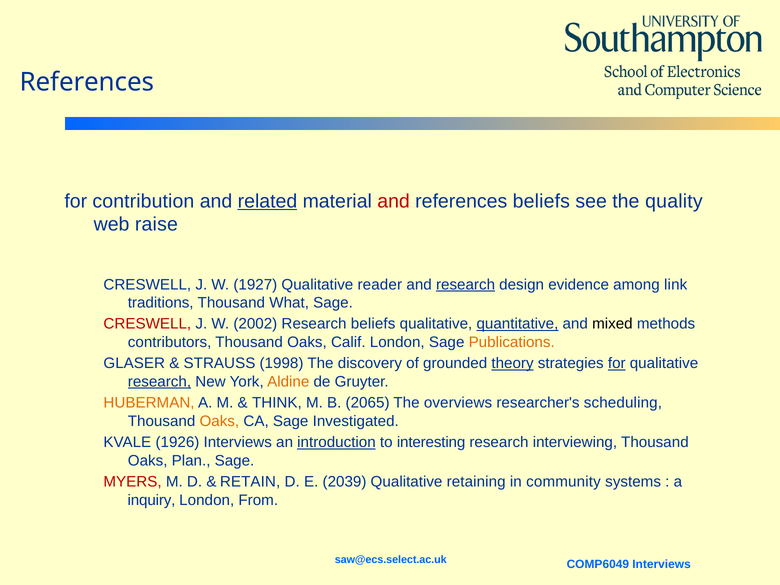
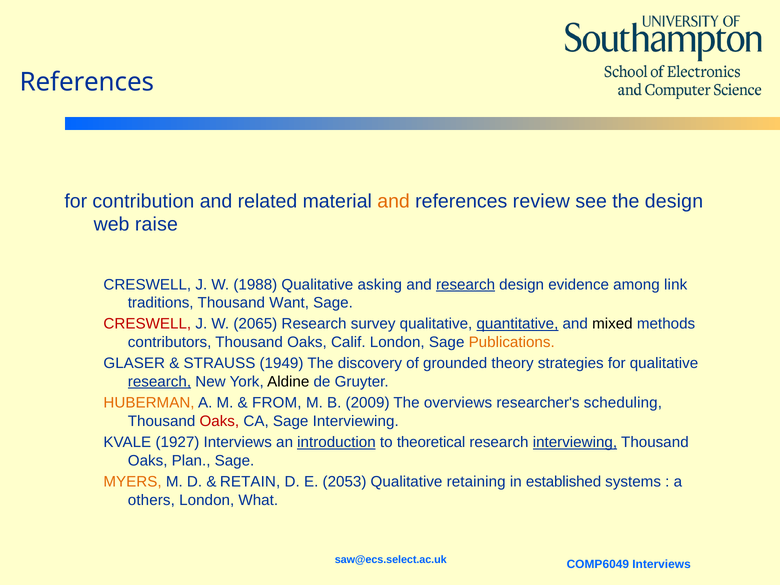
related underline: present -> none
and at (394, 201) colour: red -> orange
references beliefs: beliefs -> review
the quality: quality -> design
1927: 1927 -> 1988
reader: reader -> asking
What: What -> Want
2002: 2002 -> 2065
Research beliefs: beliefs -> survey
1998: 1998 -> 1949
theory underline: present -> none
for at (617, 363) underline: present -> none
Aldine colour: orange -> black
THINK: THINK -> FROM
2065: 2065 -> 2009
Oaks at (219, 421) colour: orange -> red
Sage Investigated: Investigated -> Interviewing
1926: 1926 -> 1927
interesting: interesting -> theoretical
interviewing at (575, 442) underline: none -> present
MYERS colour: red -> orange
2039: 2039 -> 2053
community: community -> established
inquiry: inquiry -> others
From: From -> What
